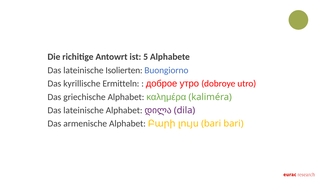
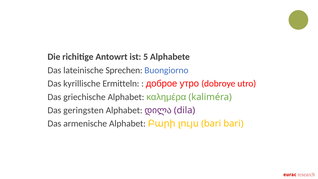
Isolierten: Isolierten -> Sprechen
lateinische at (84, 110): lateinische -> geringsten
